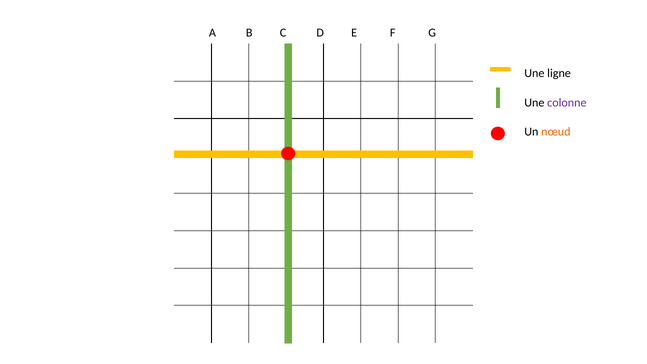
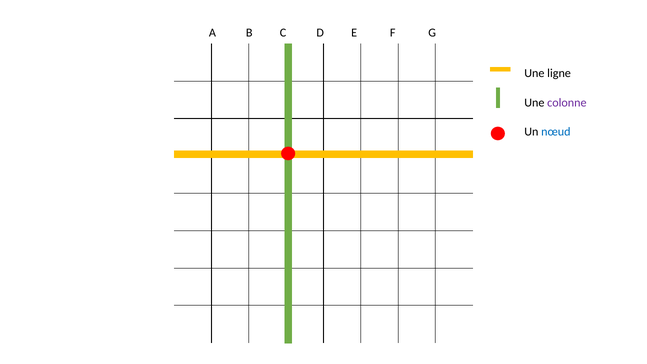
nœud colour: orange -> blue
